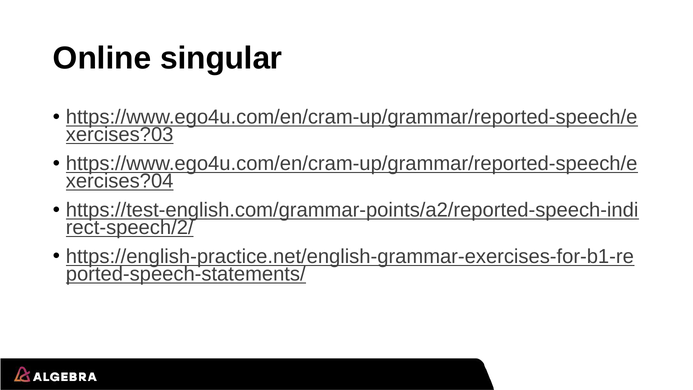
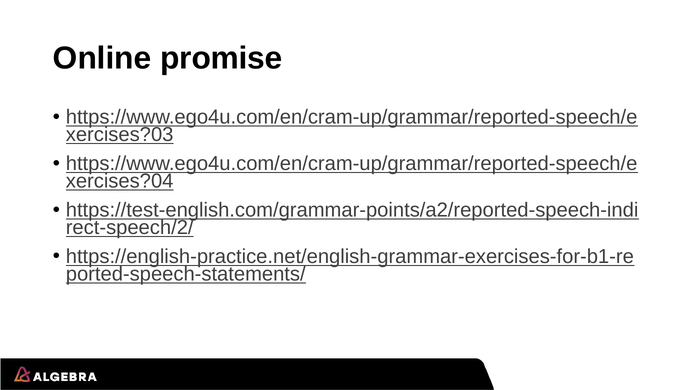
singular: singular -> promise
